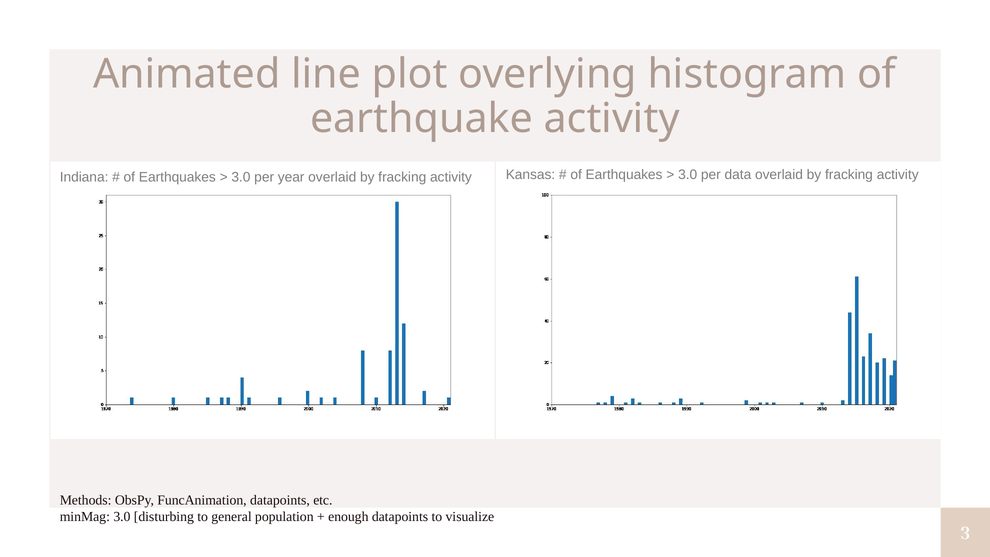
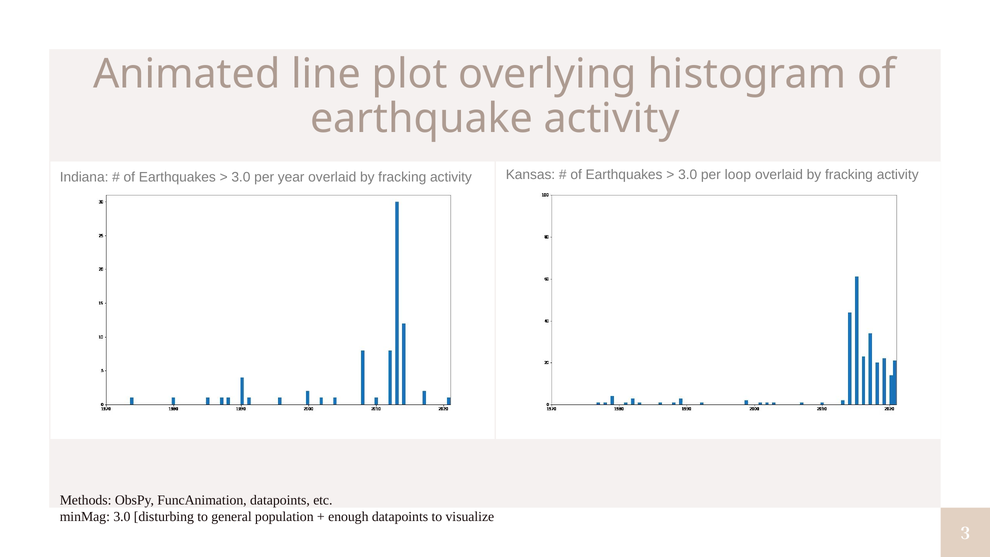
data: data -> loop
